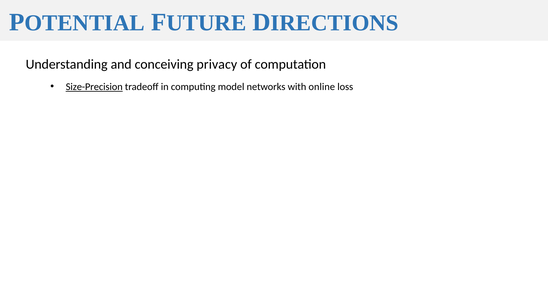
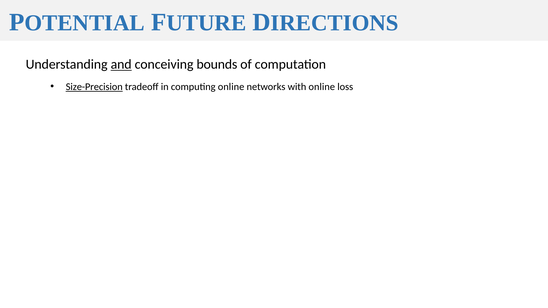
and underline: none -> present
privacy: privacy -> bounds
computing model: model -> online
